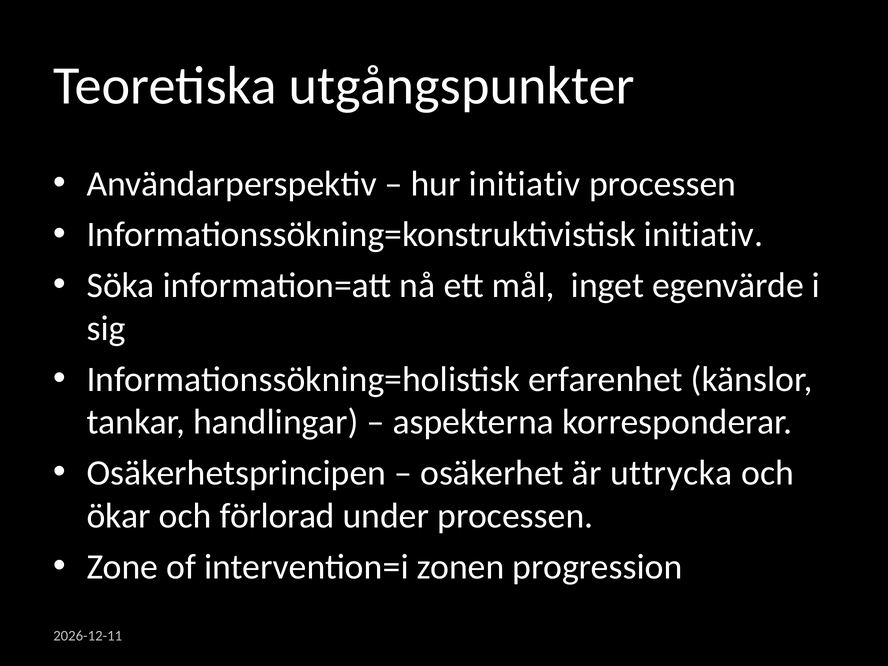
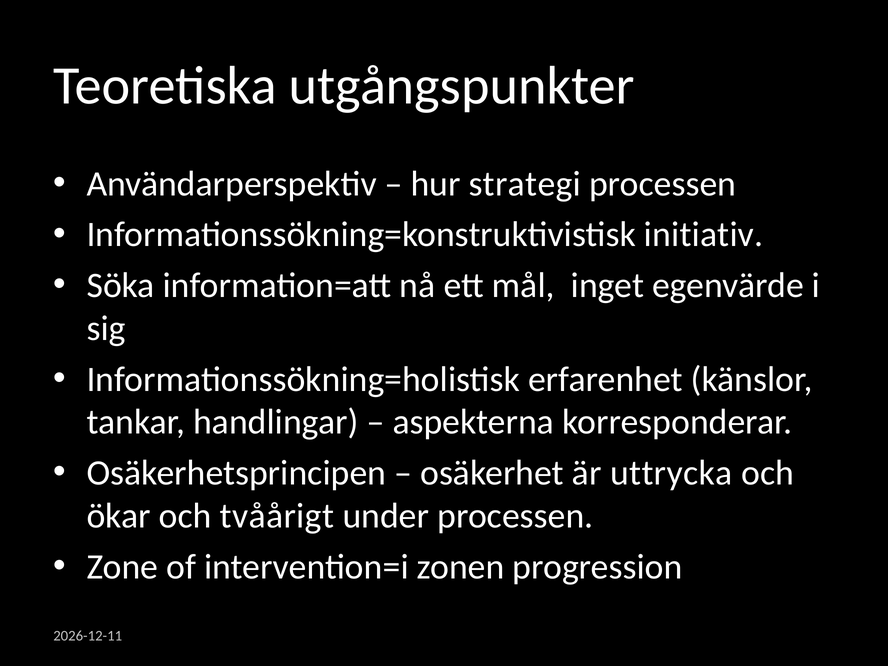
hur initiativ: initiativ -> strategi
förlorad: förlorad -> tvåårigt
